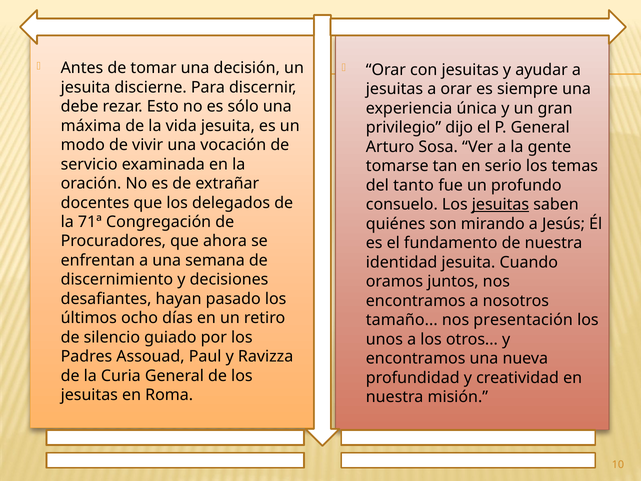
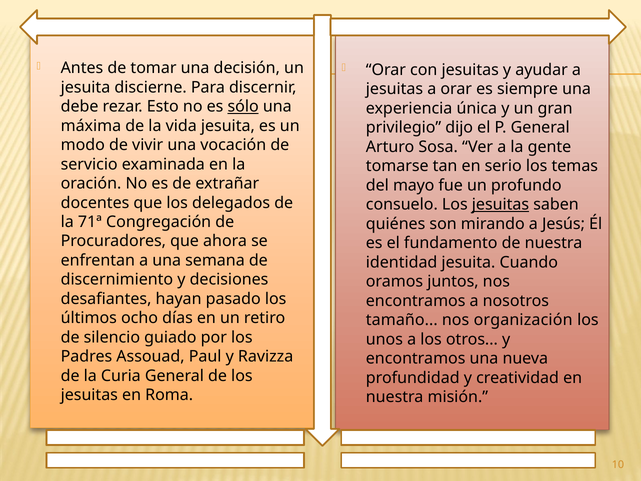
sólo underline: none -> present
tanto: tanto -> mayo
presentación: presentación -> organización
